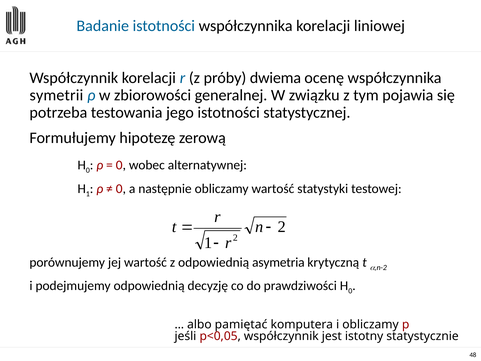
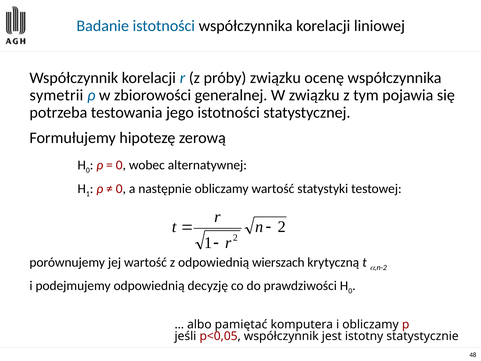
próby dwiema: dwiema -> związku
asymetria: asymetria -> wierszach
